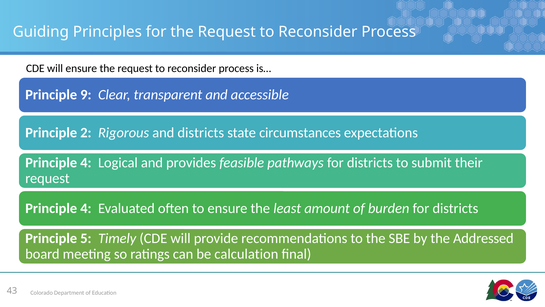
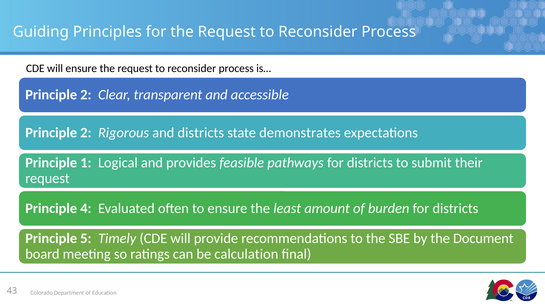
9 at (86, 95): 9 -> 2
circumstances: circumstances -> demonstrates
4 at (86, 163): 4 -> 1
Addressed: Addressed -> Document
